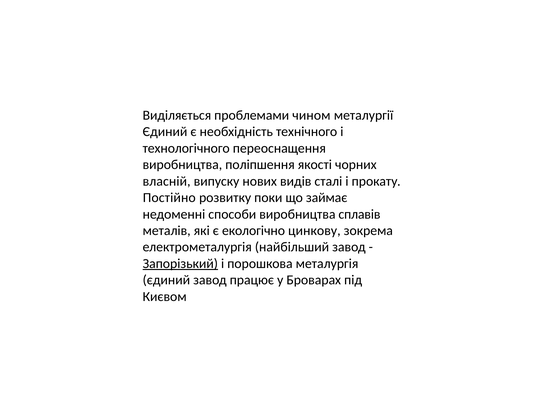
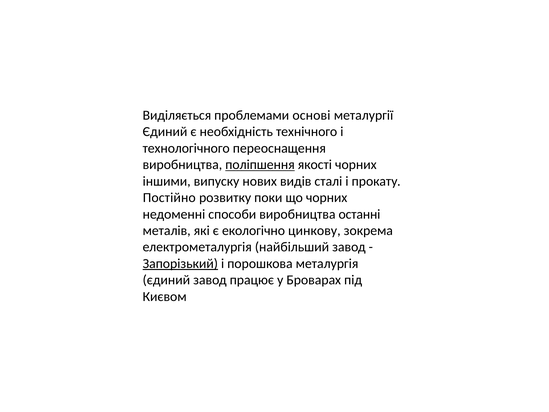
чином: чином -> основі
поліпшення underline: none -> present
власній: власній -> іншими
що займає: займає -> чорних
сплавів: сплавів -> останні
